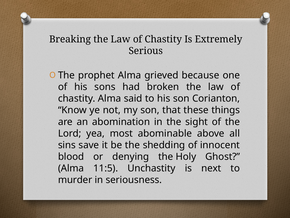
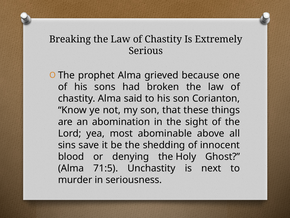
11:5: 11:5 -> 71:5
